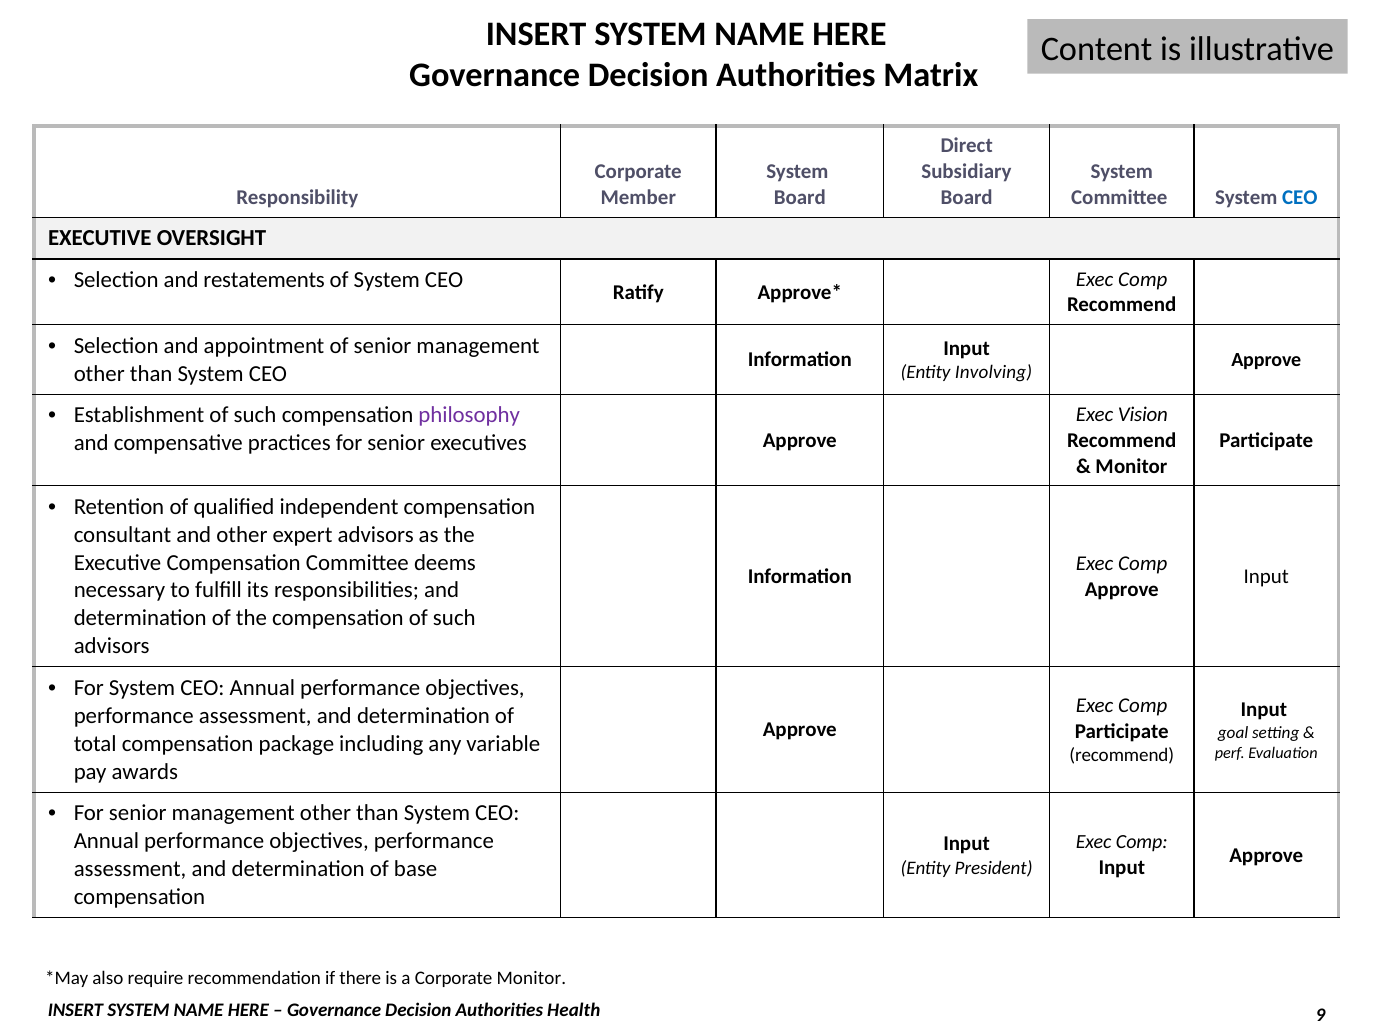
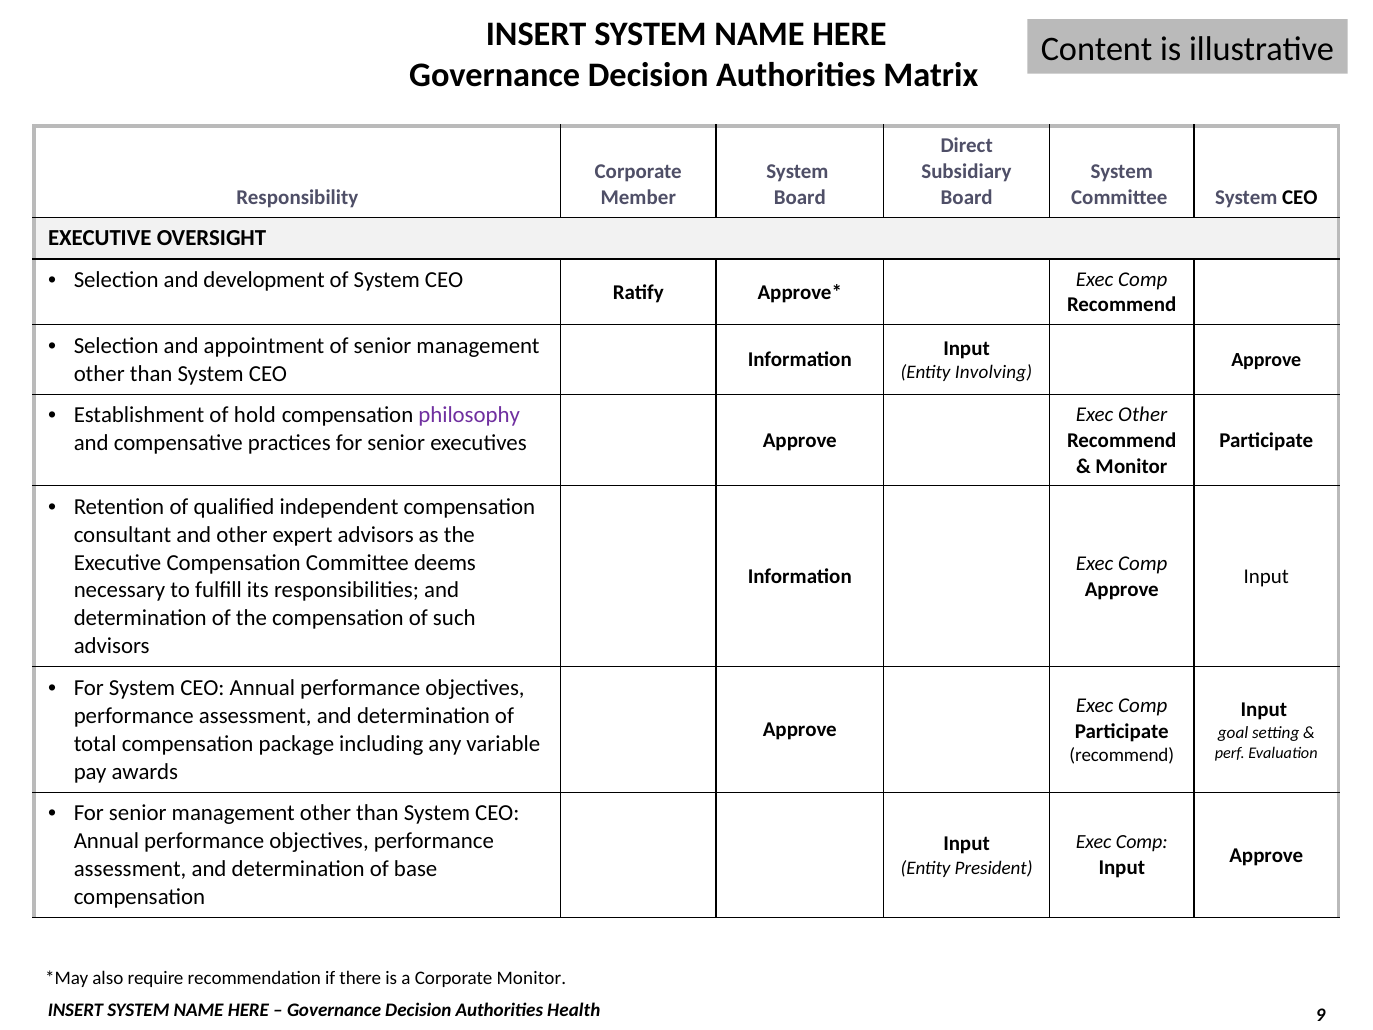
CEO at (1300, 198) colour: blue -> black
restatements: restatements -> development
Establishment of such: such -> hold
Exec Vision: Vision -> Other
